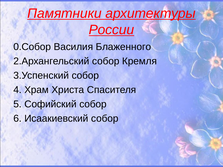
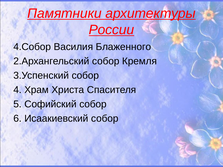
0.Собор: 0.Собор -> 4.Собор
